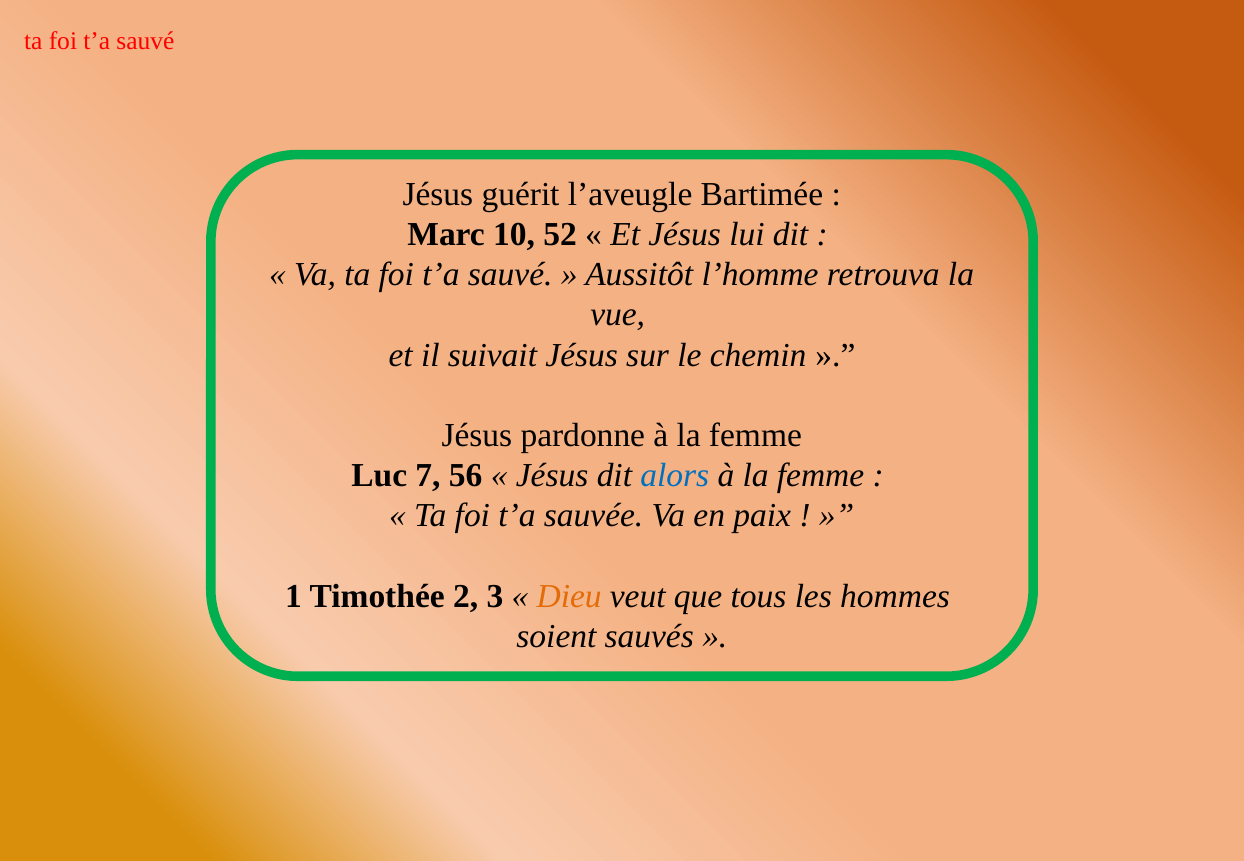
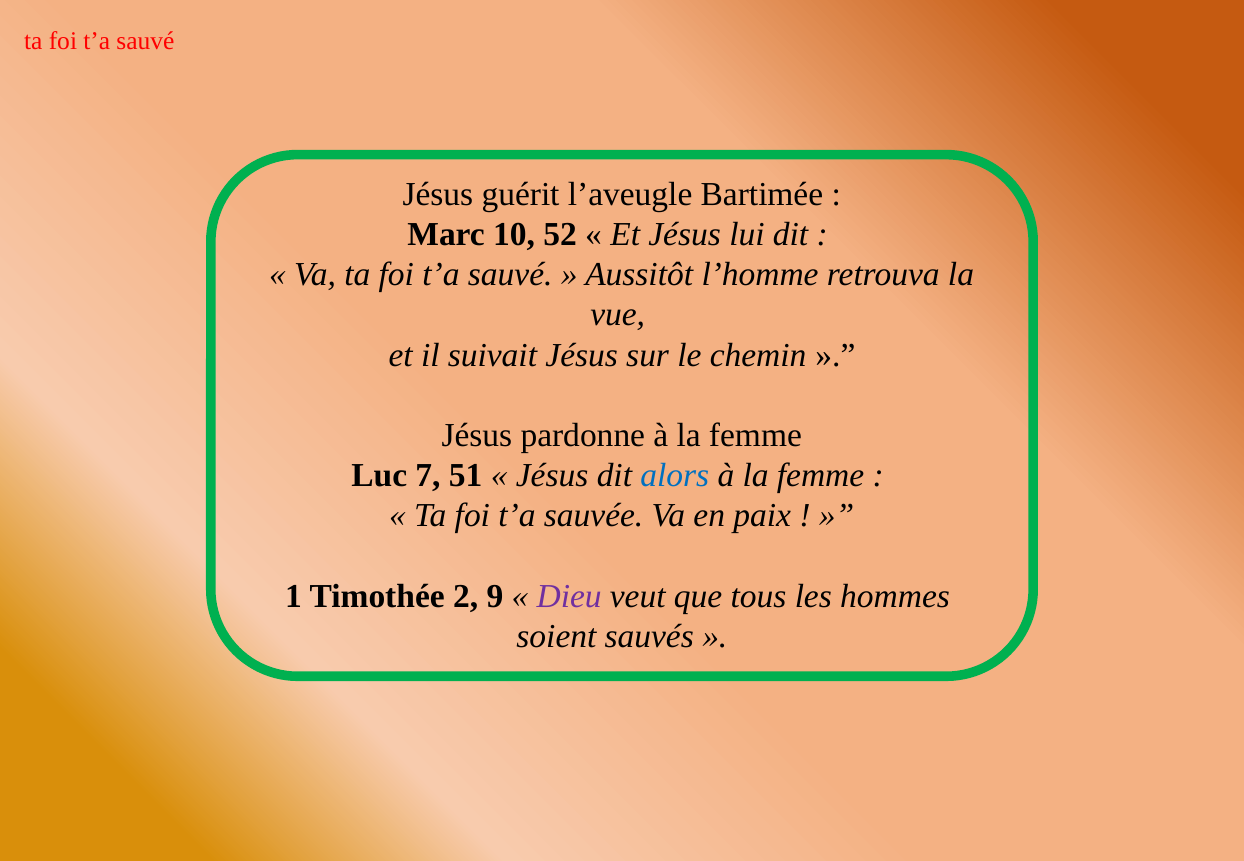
56: 56 -> 51
3: 3 -> 9
Dieu colour: orange -> purple
